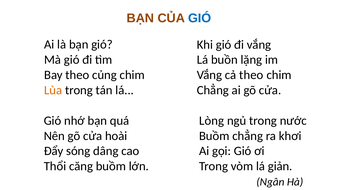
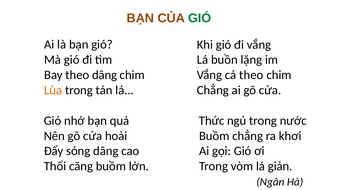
GIÓ at (200, 18) colour: blue -> green
theo củng: củng -> dâng
Lòng: Lòng -> Thức
